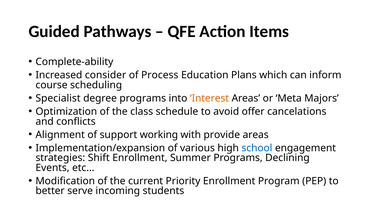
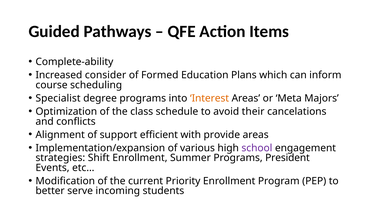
Process: Process -> Formed
offer: offer -> their
working: working -> efficient
school colour: blue -> purple
Declining: Declining -> President
